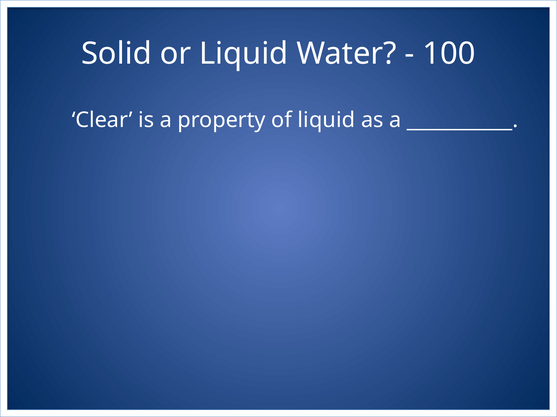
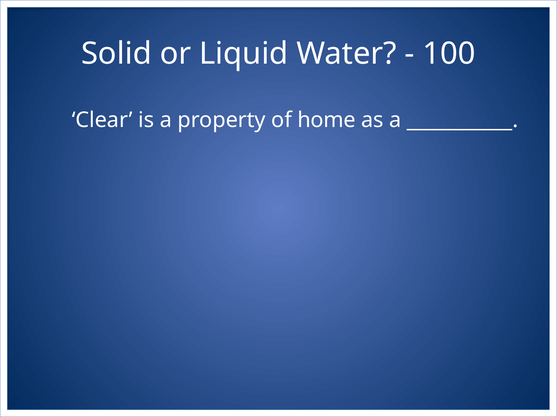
of liquid: liquid -> home
